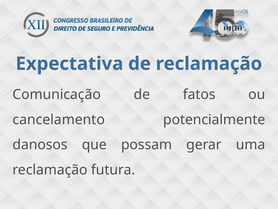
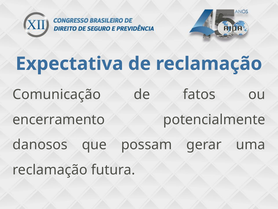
cancelamento: cancelamento -> encerramento
